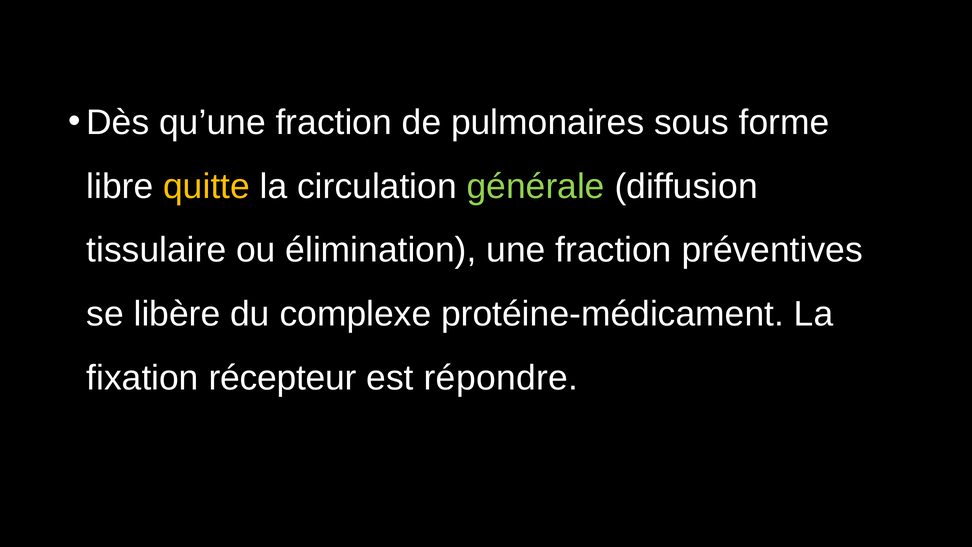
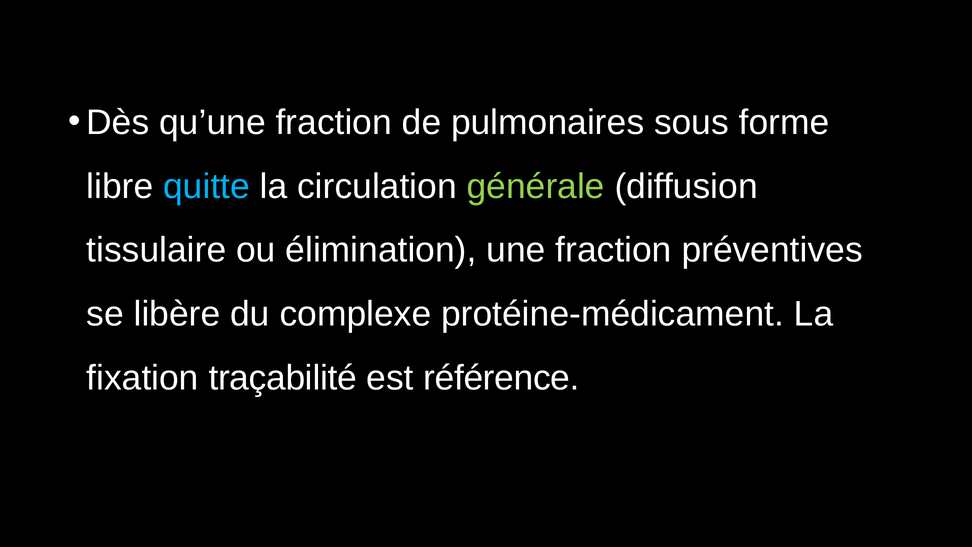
quitte colour: yellow -> light blue
récepteur: récepteur -> traçabilité
répondre: répondre -> référence
